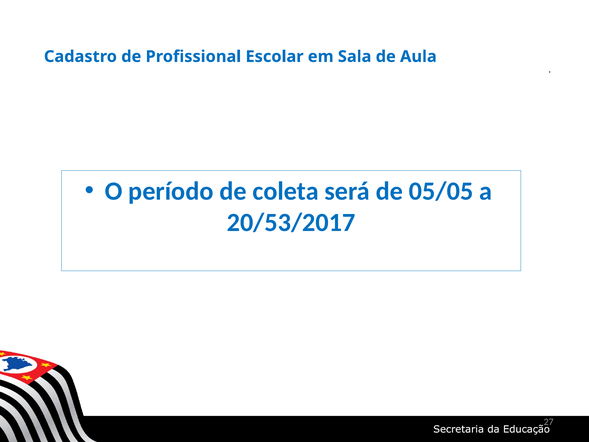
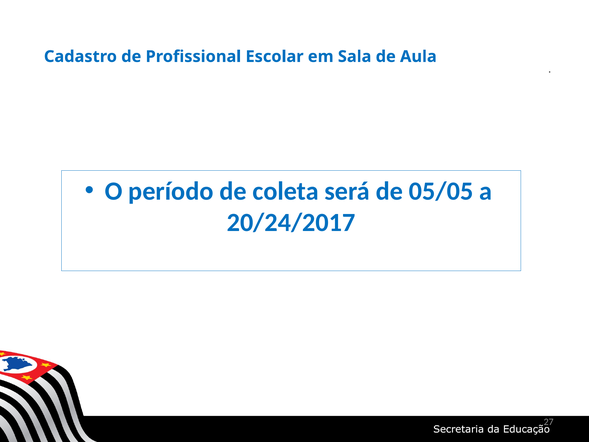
20/53/2017: 20/53/2017 -> 20/24/2017
